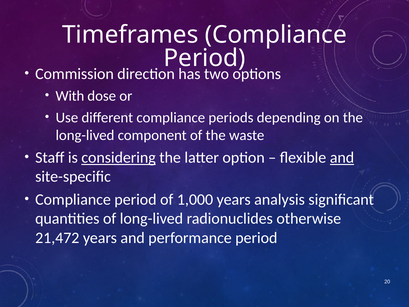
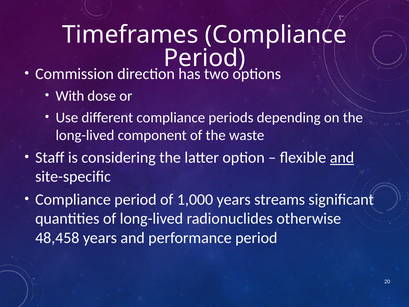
considering underline: present -> none
analysis: analysis -> streams
21,472: 21,472 -> 48,458
